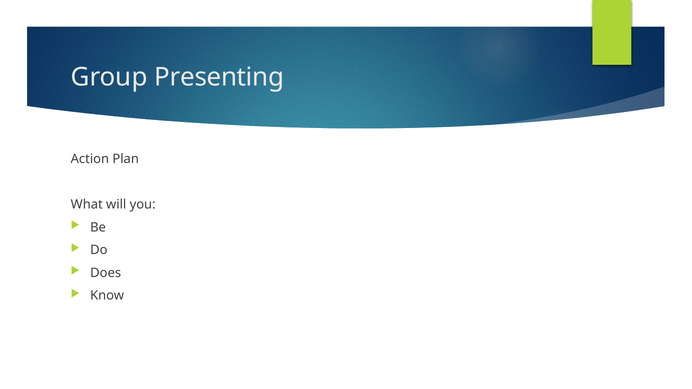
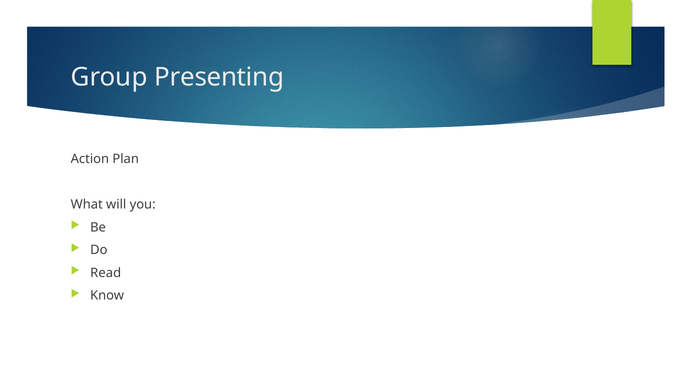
Does: Does -> Read
